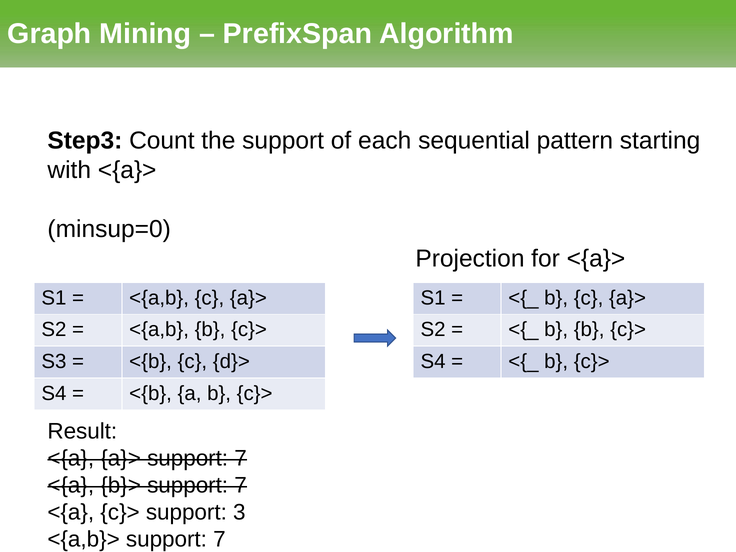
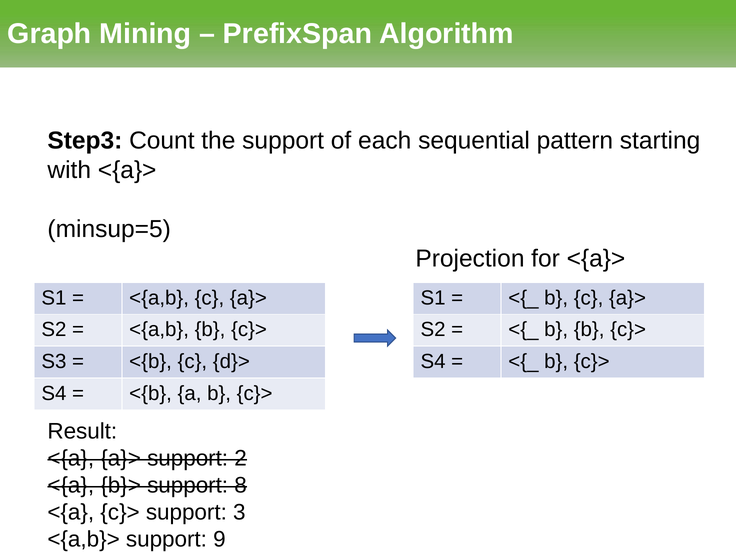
minsup=0: minsup=0 -> minsup=5
a}> support 7: 7 -> 2
b}> support 7: 7 -> 8
<{a,b}> support 7: 7 -> 9
